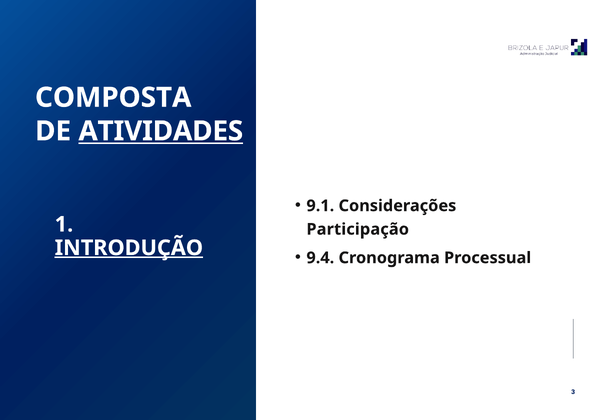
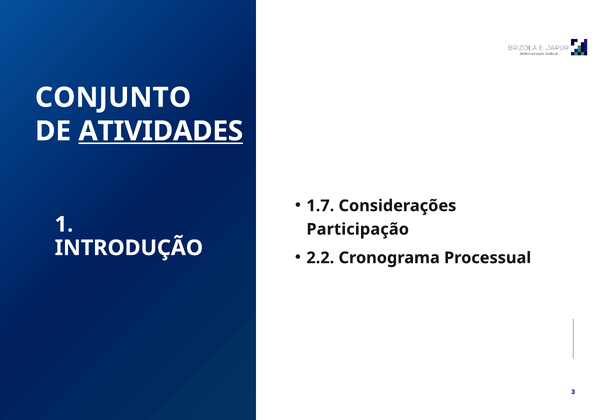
COMPOSTA: COMPOSTA -> CONJUNTO
9.1: 9.1 -> 1.7
INTRODUÇÃO underline: present -> none
9.4: 9.4 -> 2.2
